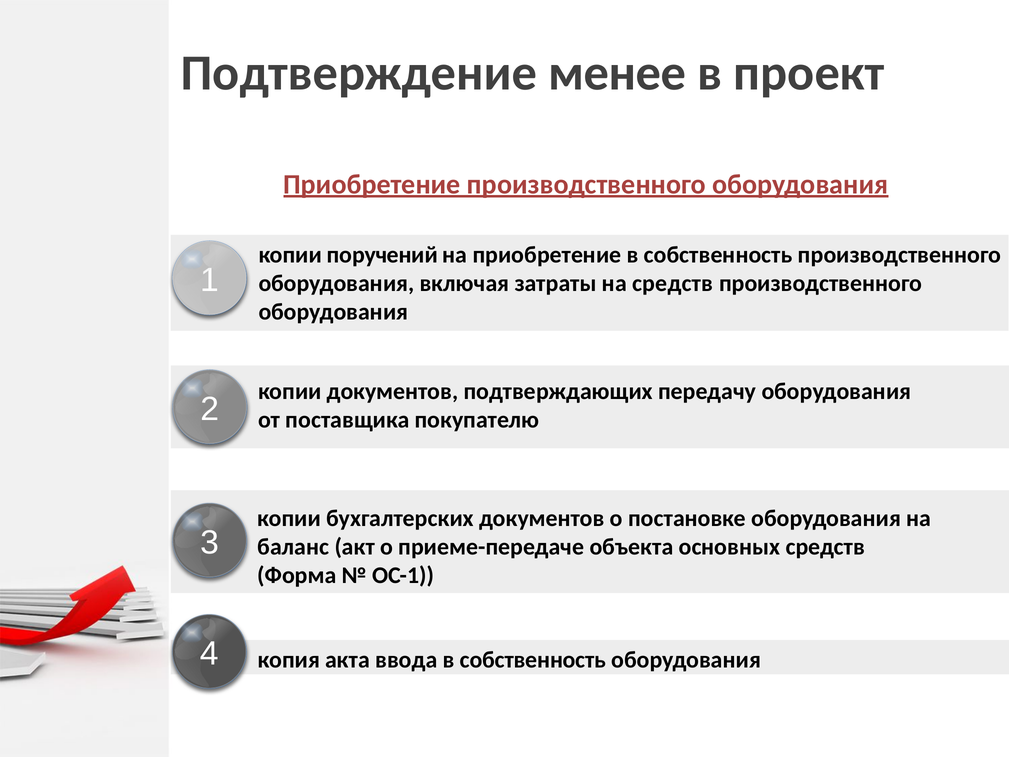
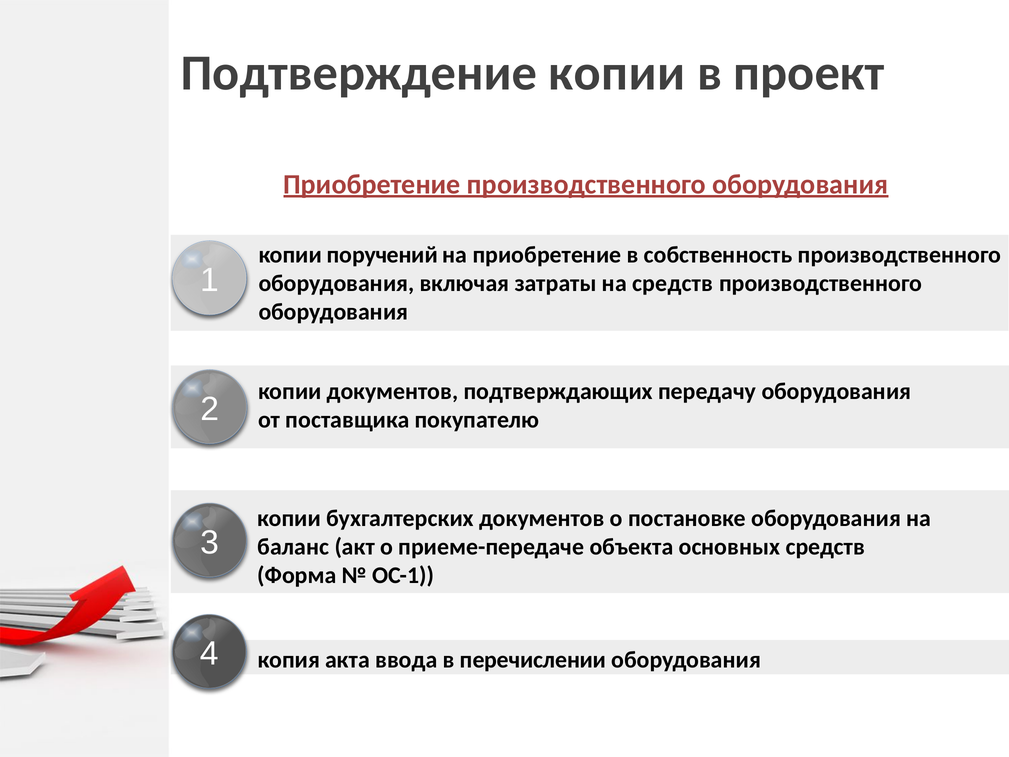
Подтверждение менее: менее -> копии
ввода в собственность: собственность -> перечислении
